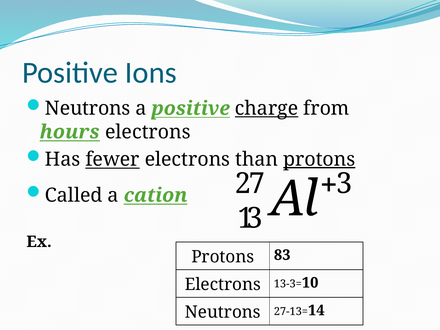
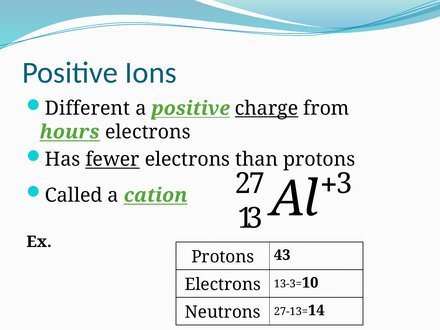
Neutrons at (88, 108): Neutrons -> Different
protons at (319, 159) underline: present -> none
83: 83 -> 43
